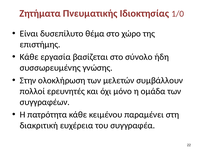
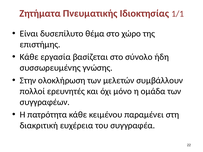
1/0: 1/0 -> 1/1
